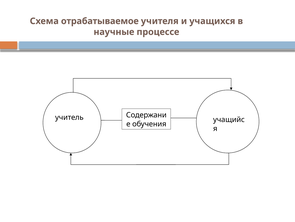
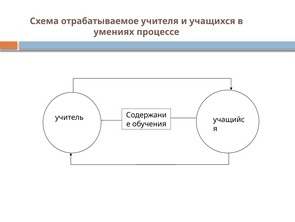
научные: научные -> умениях
